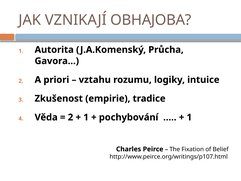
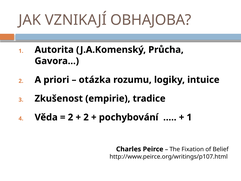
vztahu: vztahu -> otázka
1 at (86, 117): 1 -> 2
